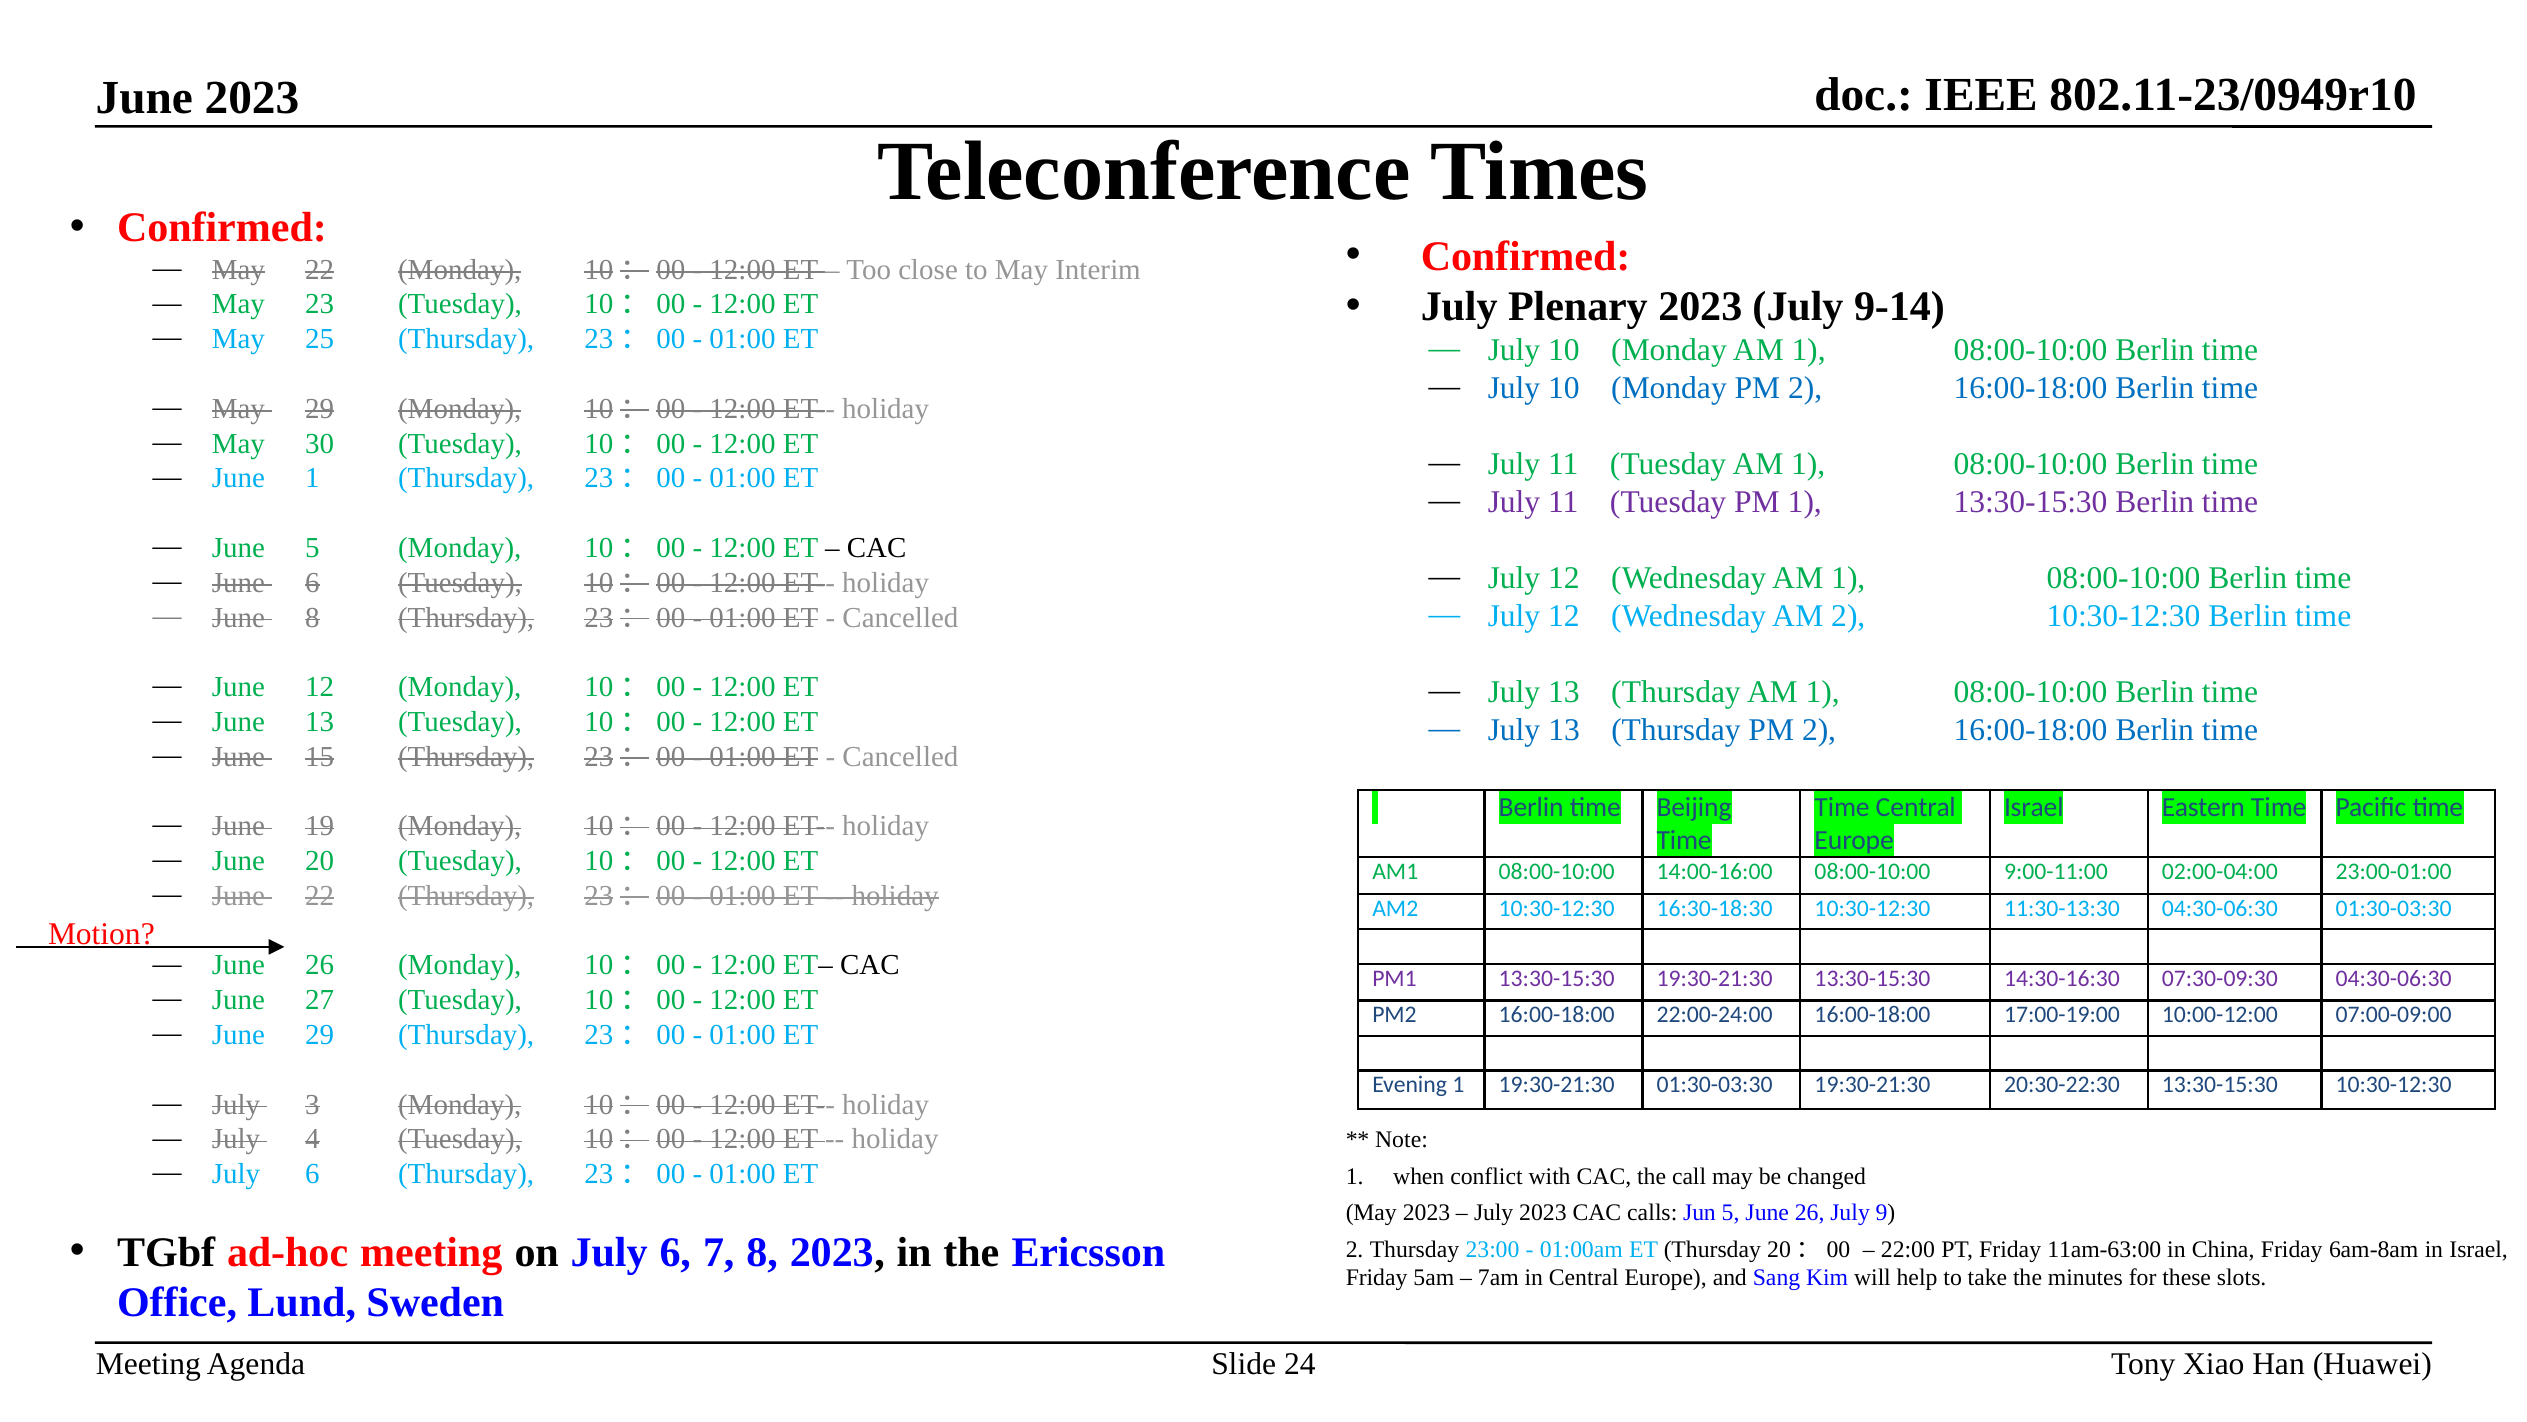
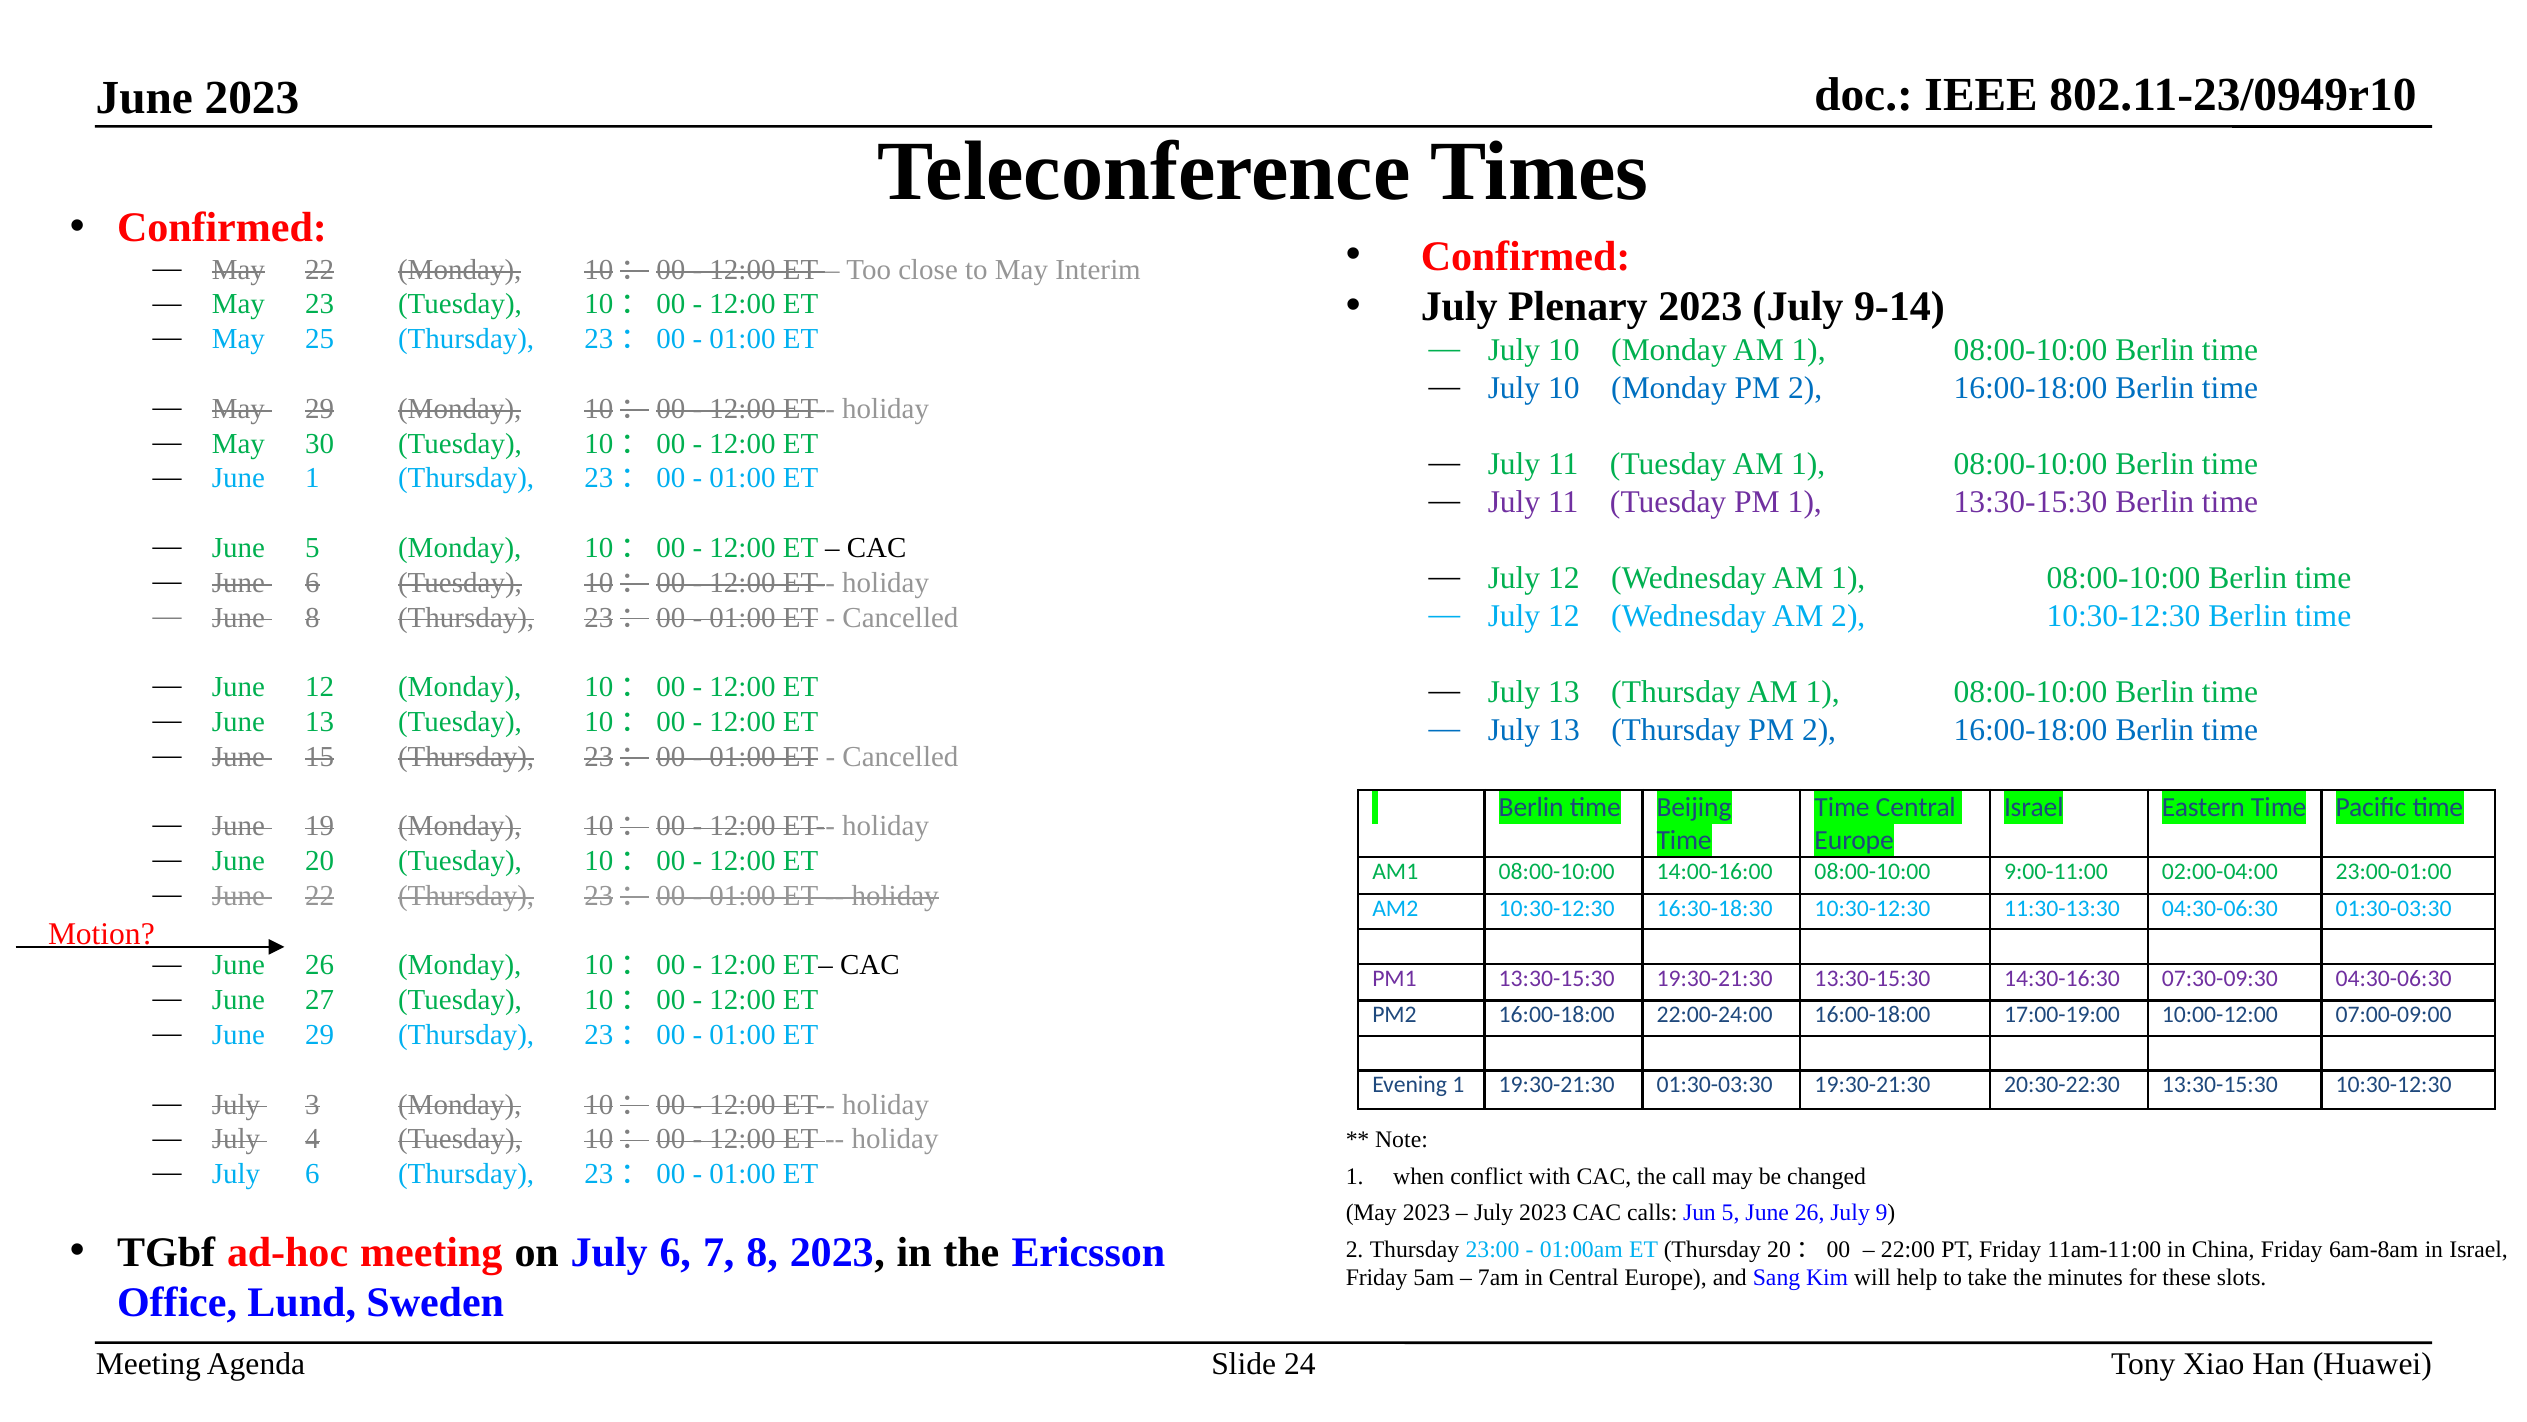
11am-63:00: 11am-63:00 -> 11am-11:00
